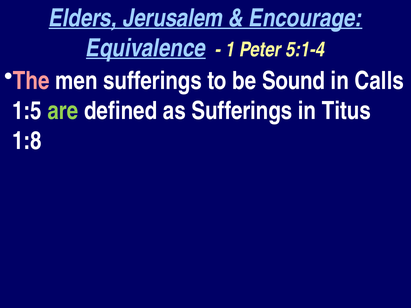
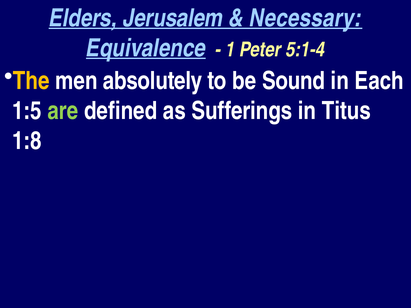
Encourage: Encourage -> Necessary
The colour: pink -> yellow
men sufferings: sufferings -> absolutely
Calls: Calls -> Each
